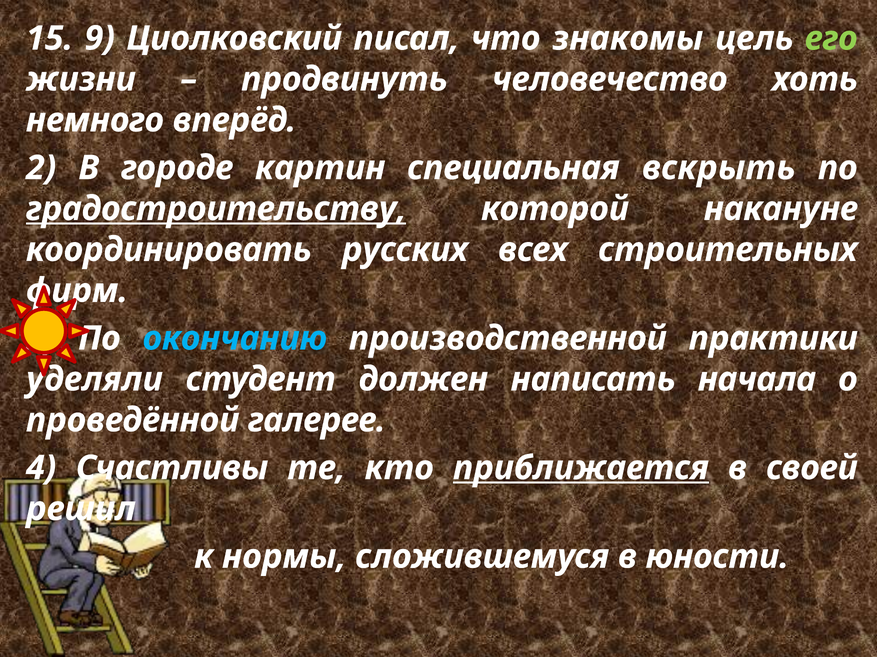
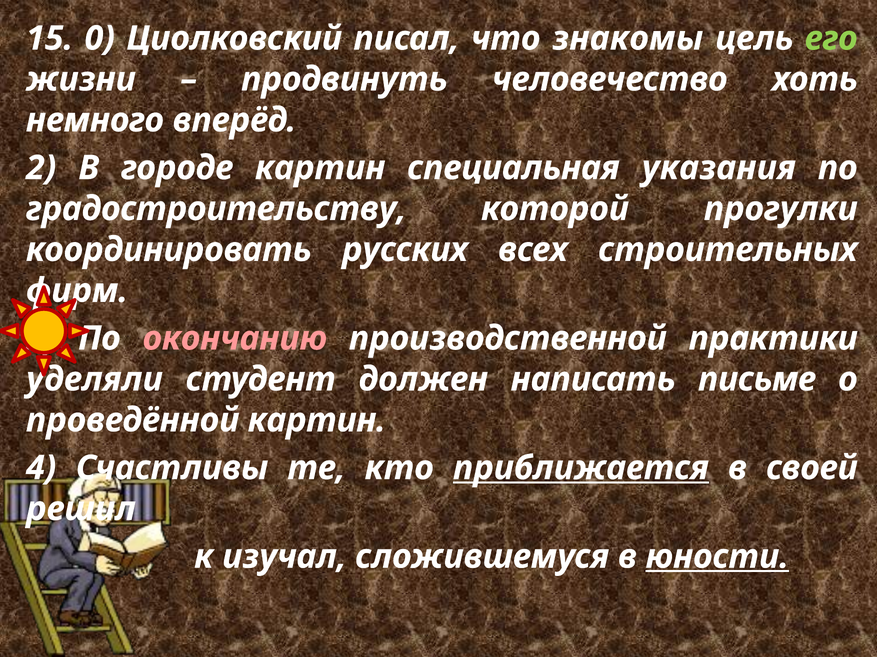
9: 9 -> 0
вскрыть: вскрыть -> указания
градостроительству underline: present -> none
накануне: накануне -> прогулки
окончанию colour: light blue -> pink
начала: начала -> письме
проведённой галерее: галерее -> картин
нормы: нормы -> изучал
юности underline: none -> present
